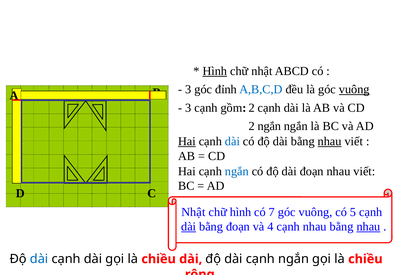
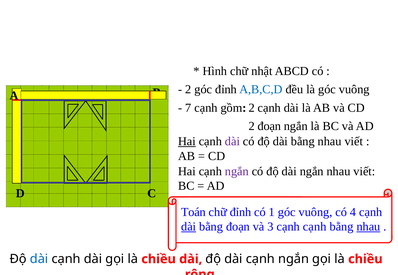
Hình at (215, 71) underline: present -> none
3 at (188, 90): 3 -> 2
vuông at (354, 90) underline: present -> none
3 at (188, 108): 3 -> 7
2 ngắn: ngắn -> đoạn
dài at (232, 142) colour: blue -> purple
nhau at (330, 142) underline: present -> none
ngắn at (237, 172) colour: blue -> purple
dài đoạn: đoạn -> ngắn
Nhật at (193, 212): Nhật -> Toán
chữ hình: hình -> đỉnh
7: 7 -> 1
5: 5 -> 4
4: 4 -> 3
cạnh nhau: nhau -> cạnh
